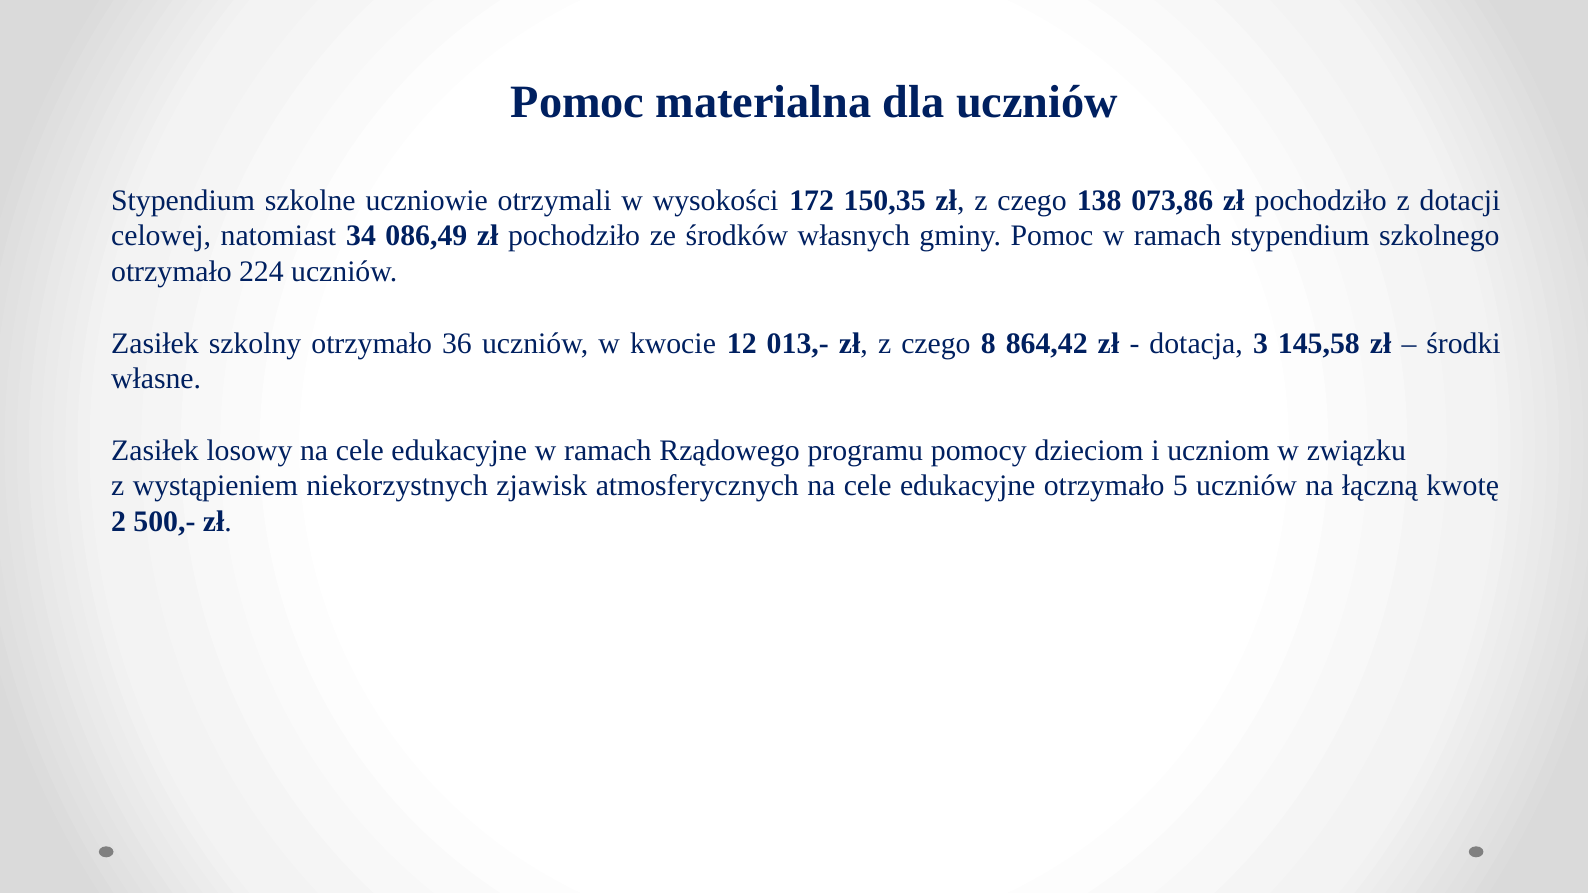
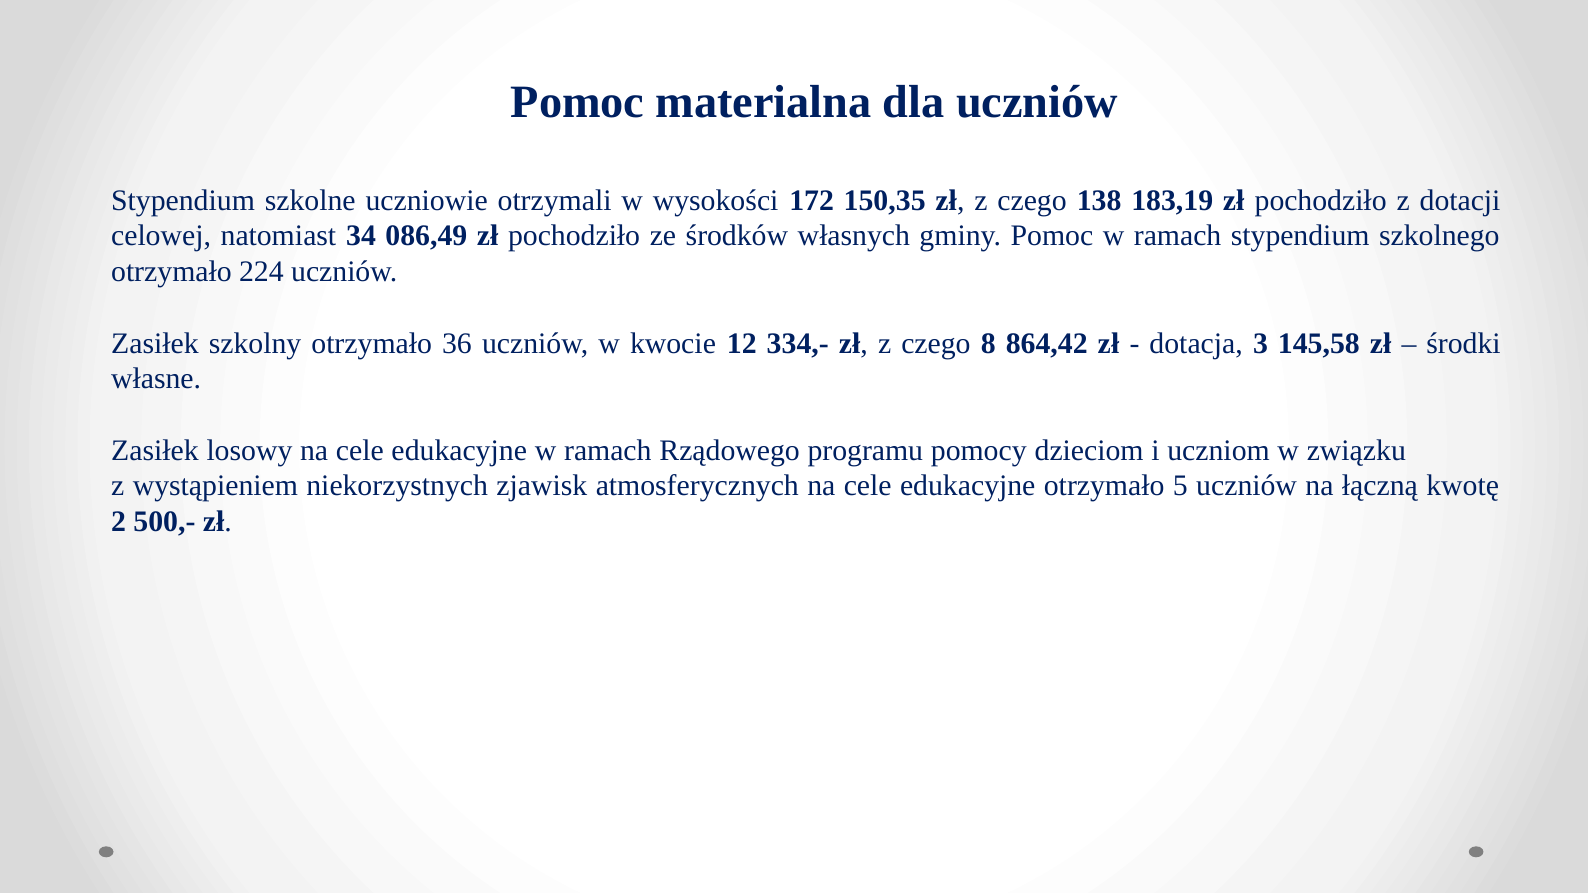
073,86: 073,86 -> 183,19
013,-: 013,- -> 334,-
